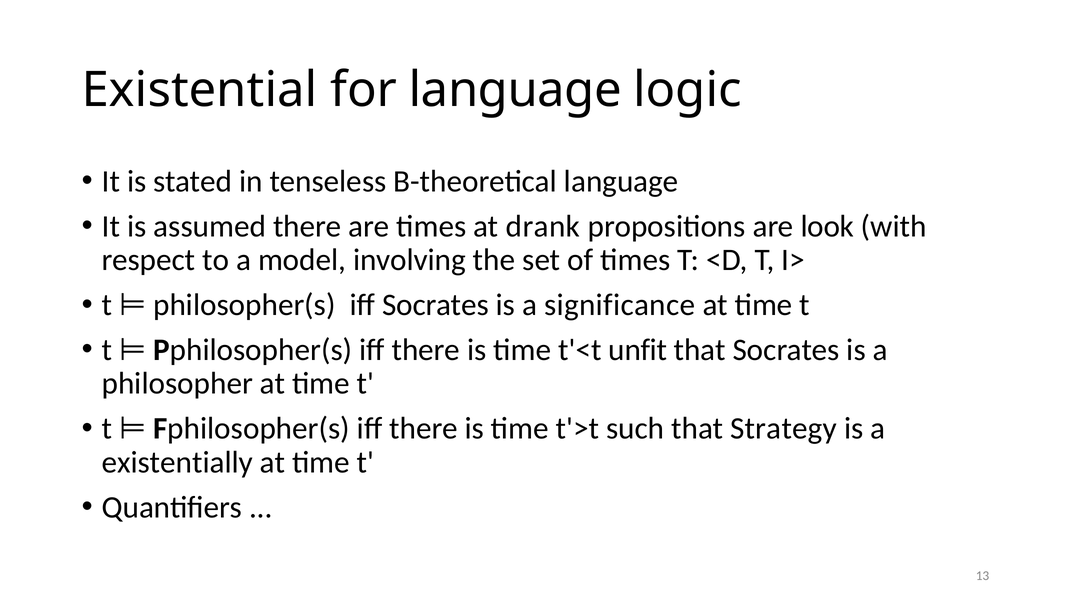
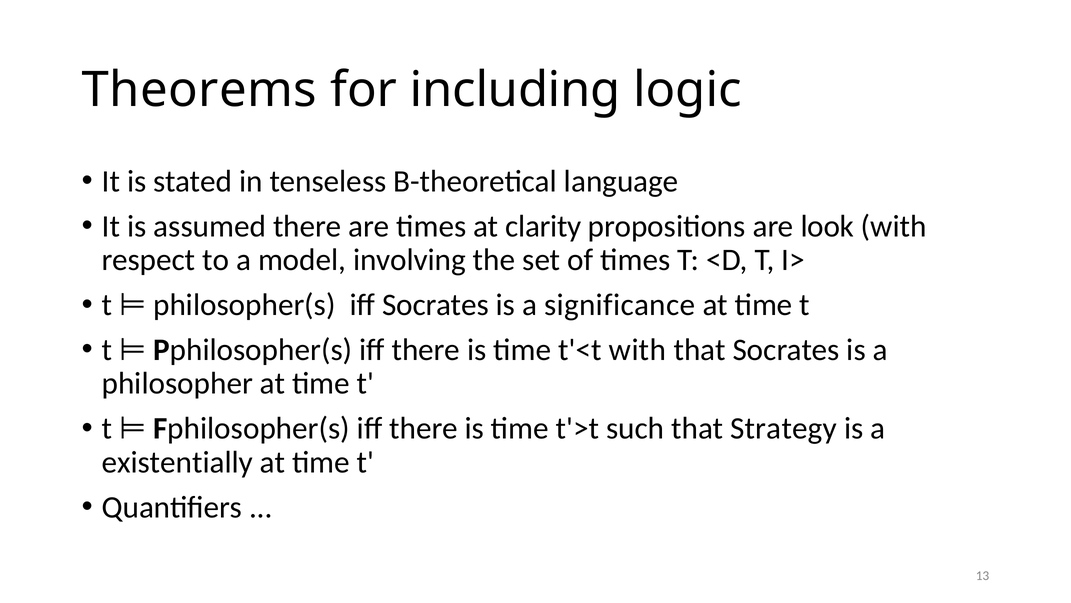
Existential: Existential -> Theorems
for language: language -> including
drank: drank -> clarity
t'<t unfit: unfit -> with
